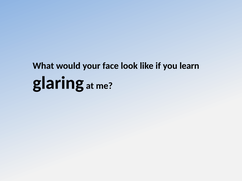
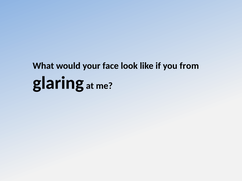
learn: learn -> from
